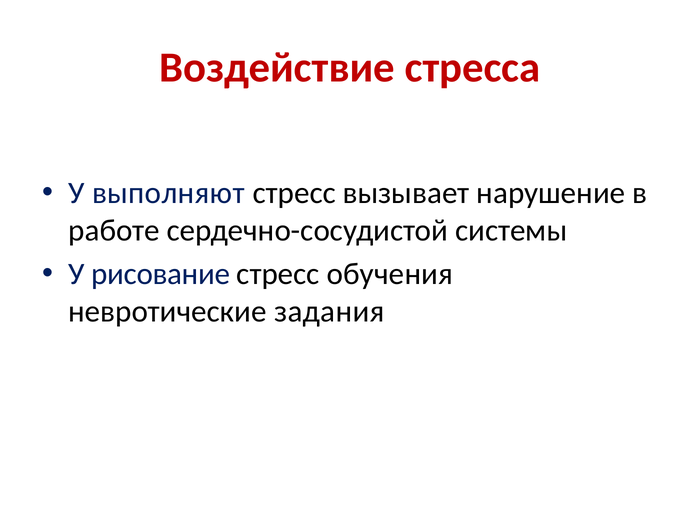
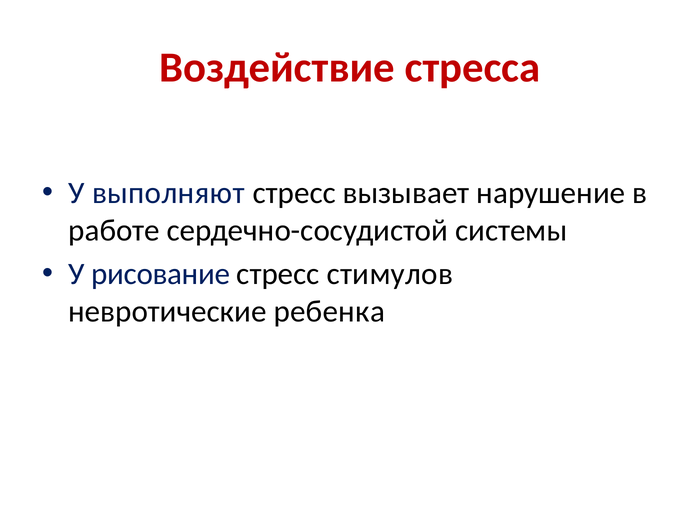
обучения: обучения -> стимулов
задания: задания -> ребенка
